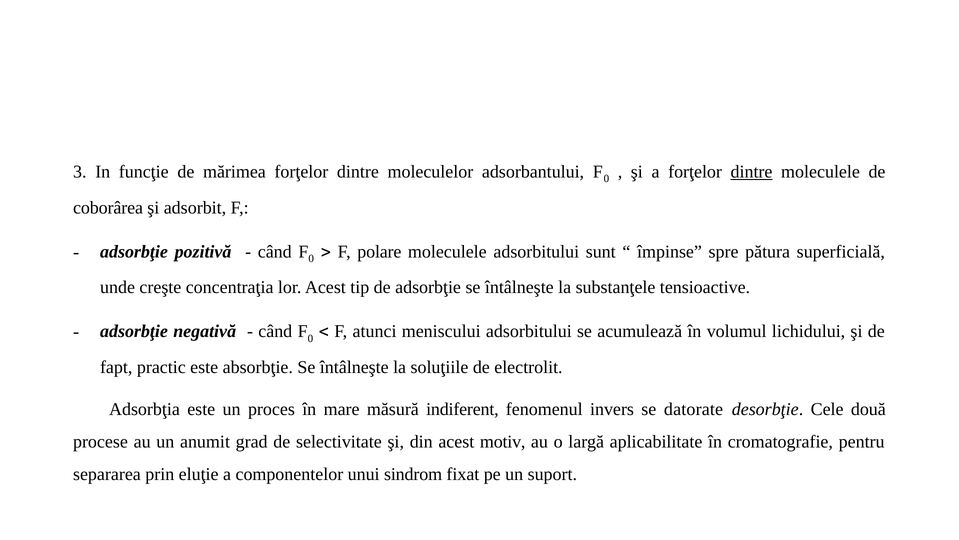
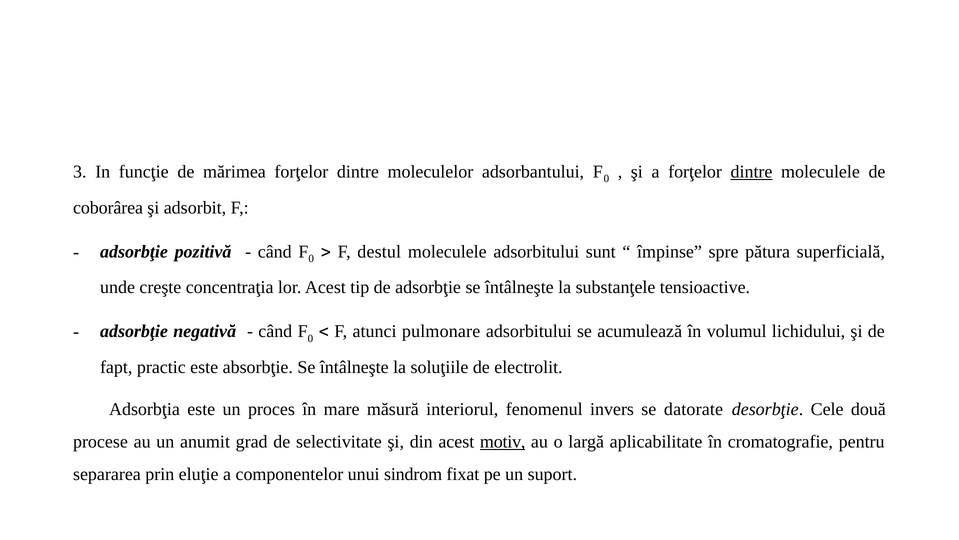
polare: polare -> destul
meniscului: meniscului -> pulmonare
indiferent: indiferent -> interiorul
motiv underline: none -> present
